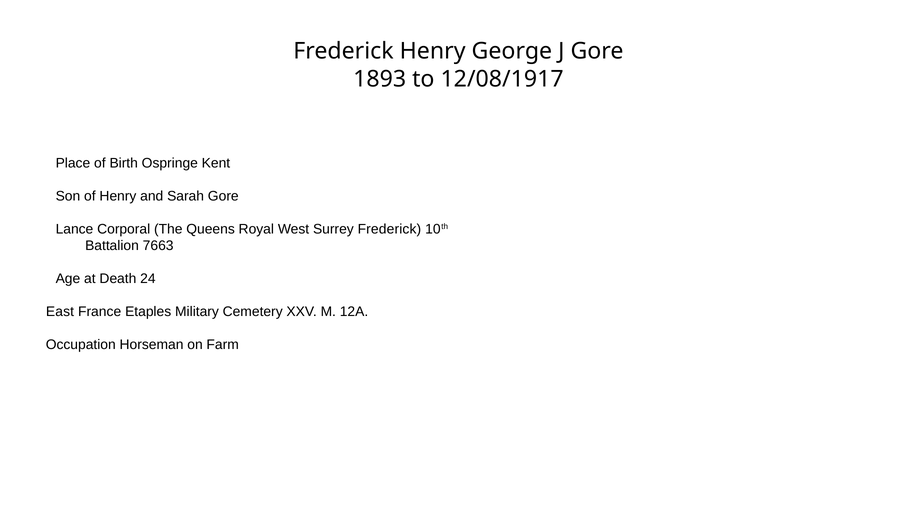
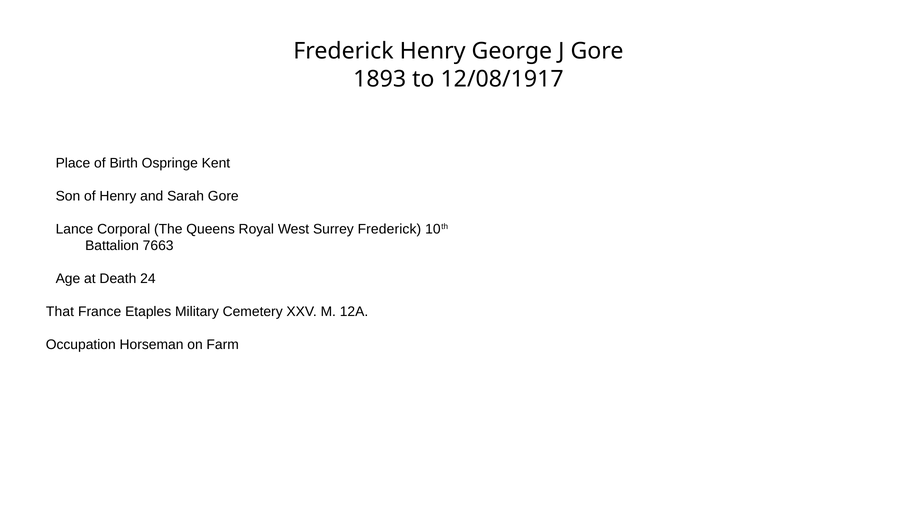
East: East -> That
